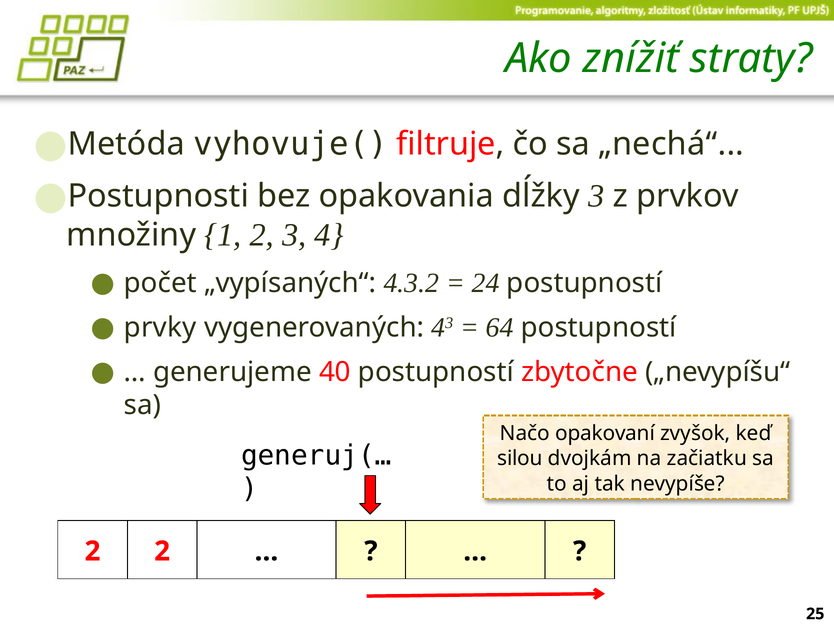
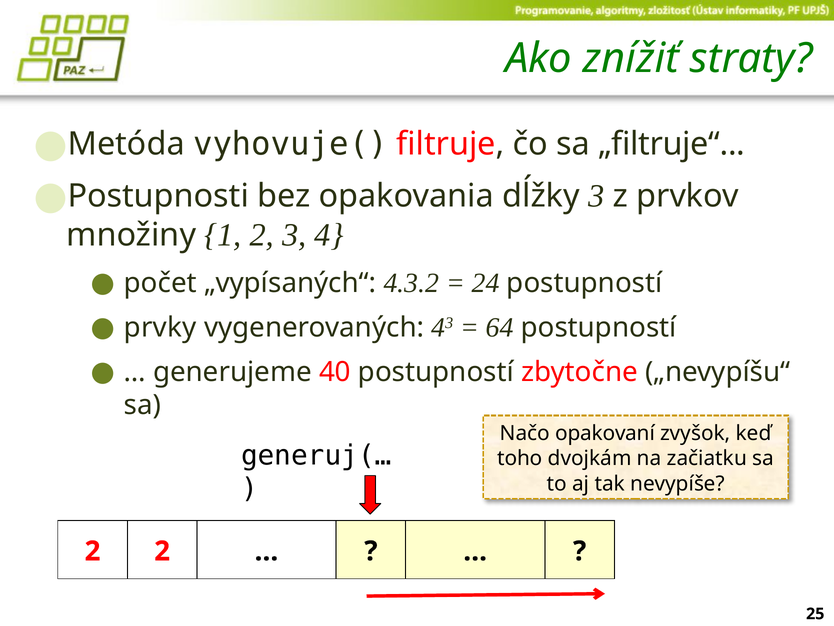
„nechá“: „nechá“ -> „filtruje“
silou: silou -> toho
